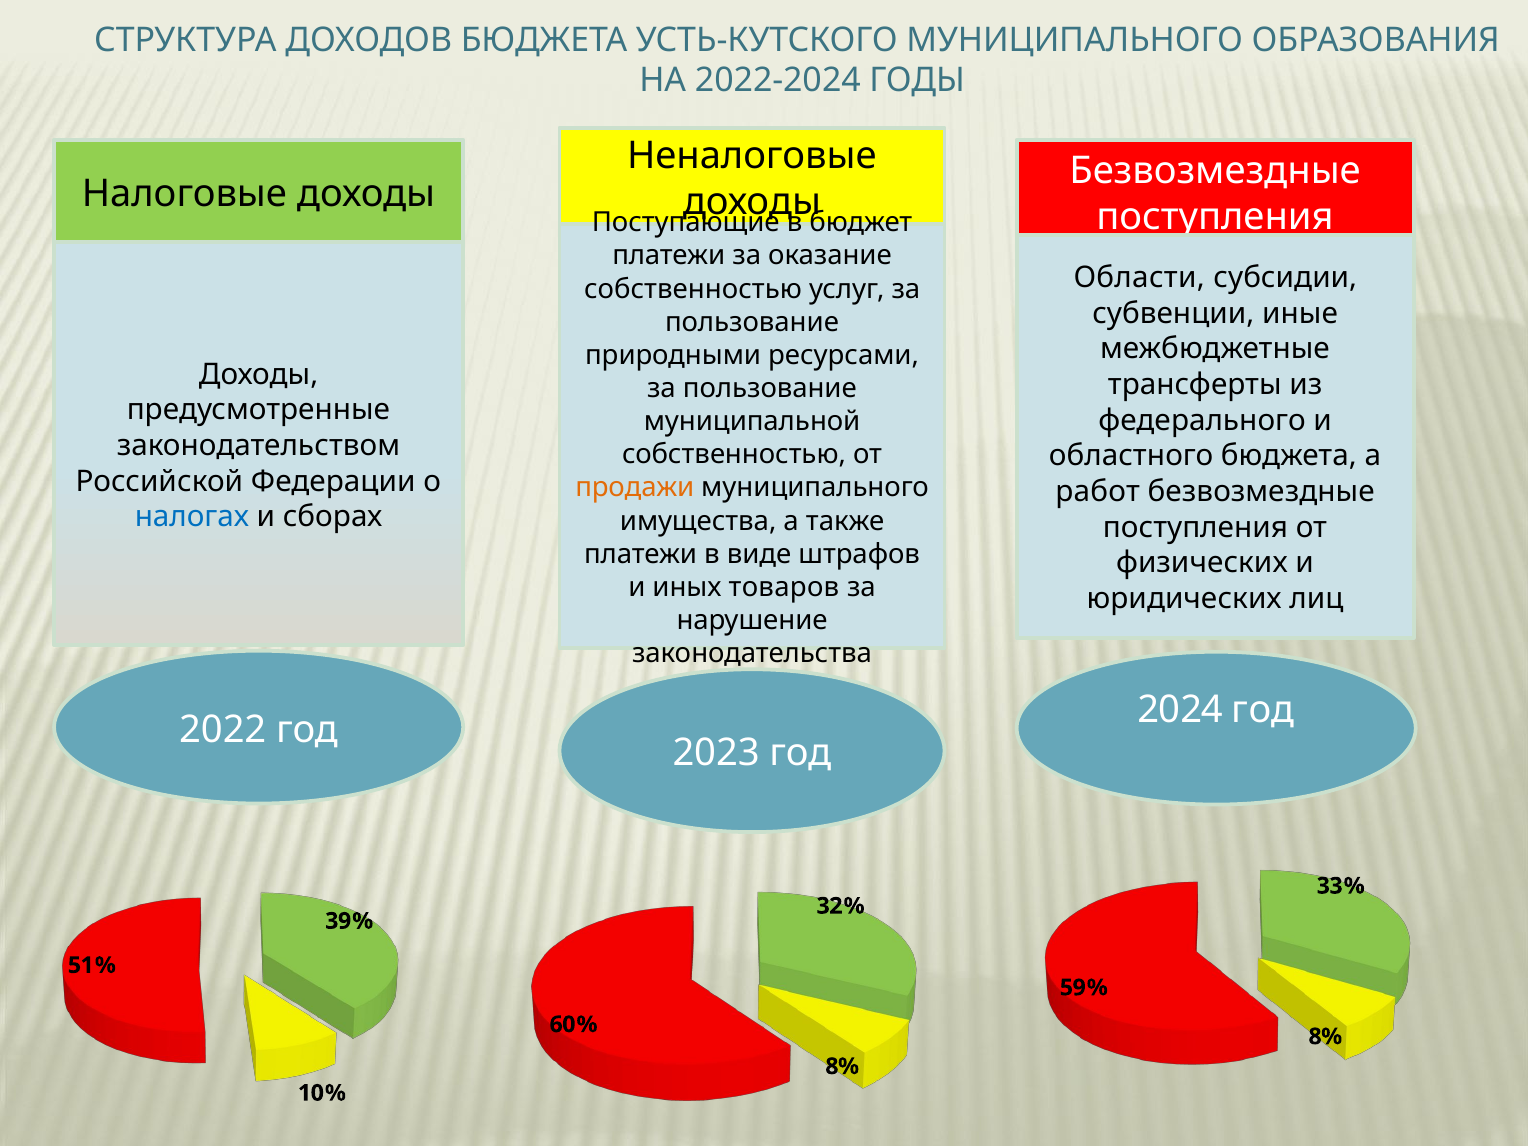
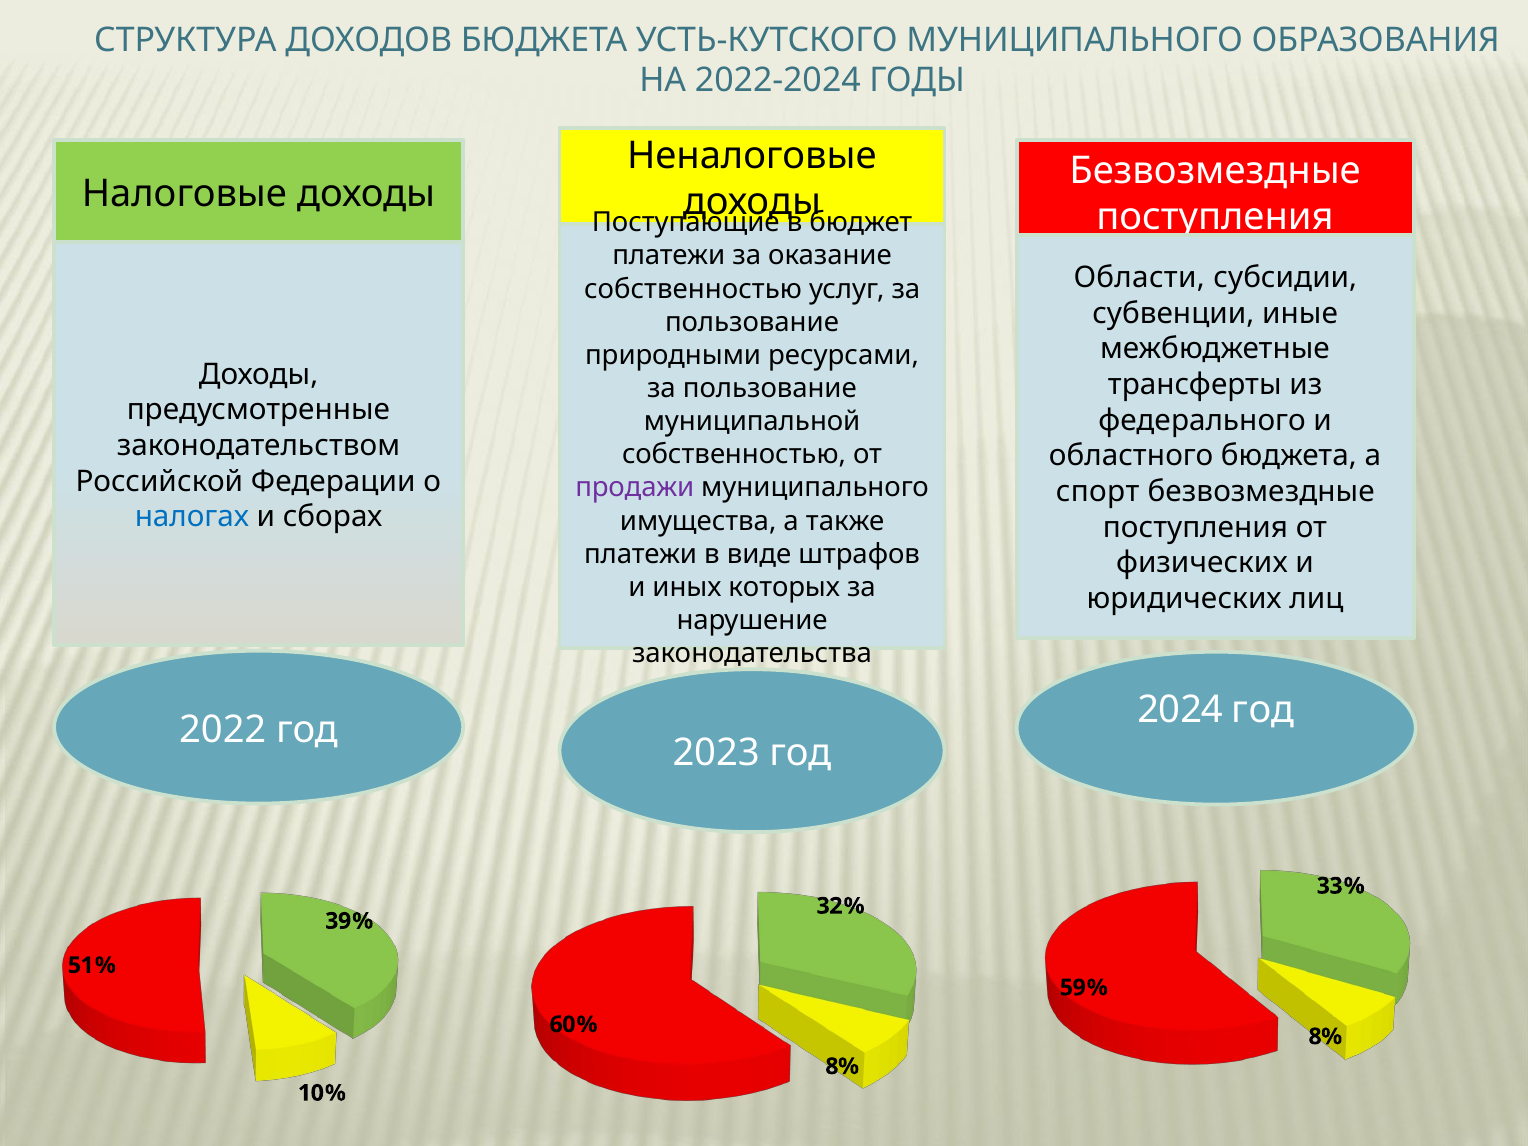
продажи colour: orange -> purple
работ: работ -> спорт
товаров: товаров -> которых
